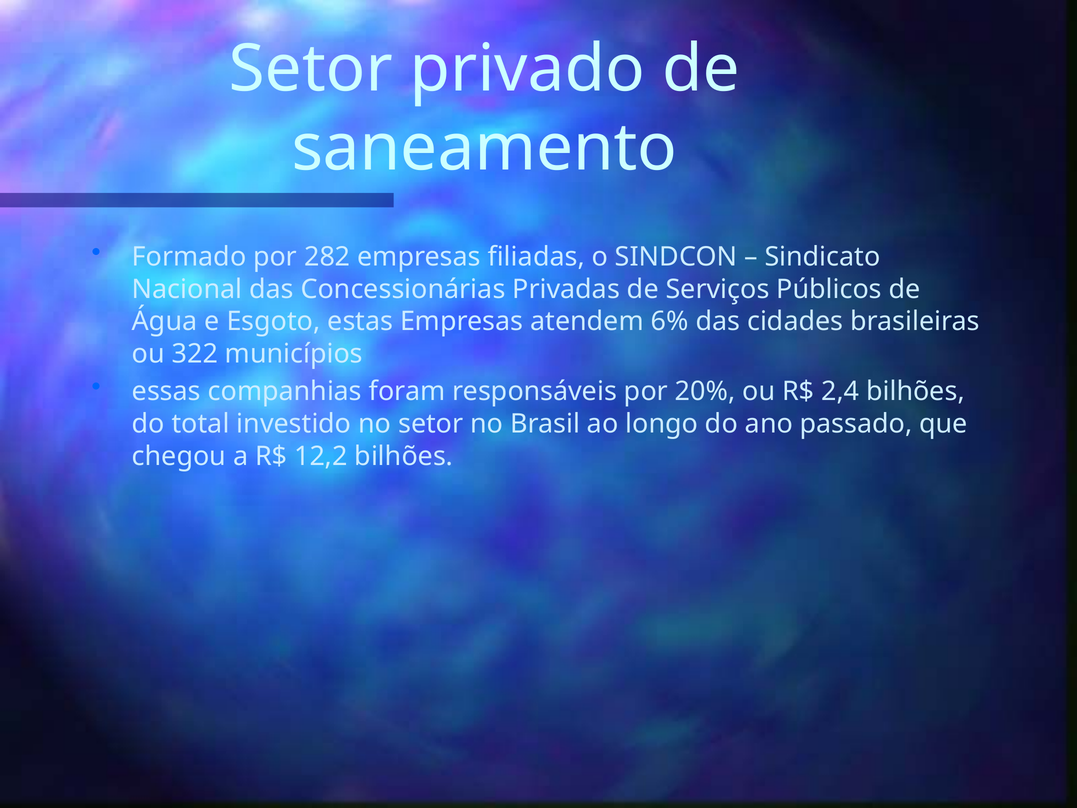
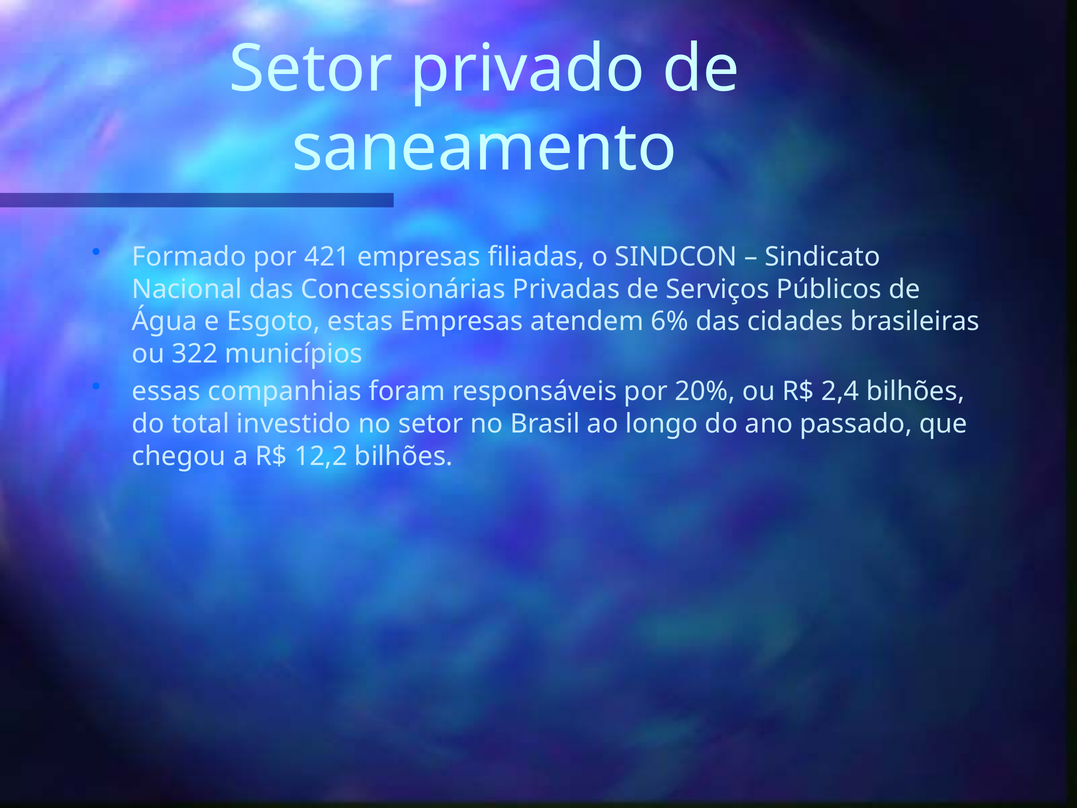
282: 282 -> 421
